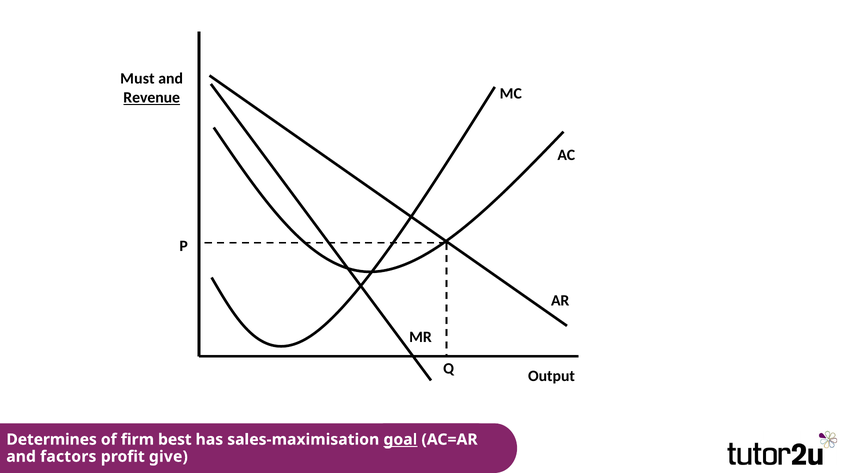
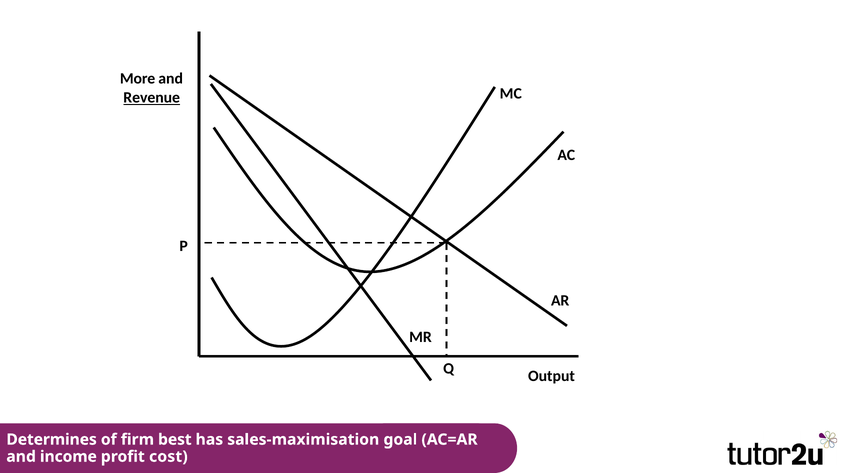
Must: Must -> More
goal underline: present -> none
factors: factors -> income
give: give -> cost
